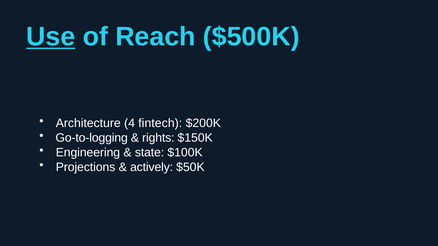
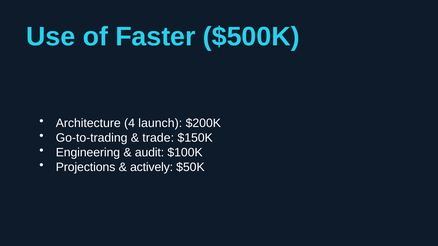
Use underline: present -> none
Reach: Reach -> Faster
fintech: fintech -> launch
Go-to-logging: Go-to-logging -> Go-to-trading
rights: rights -> trade
state: state -> audit
